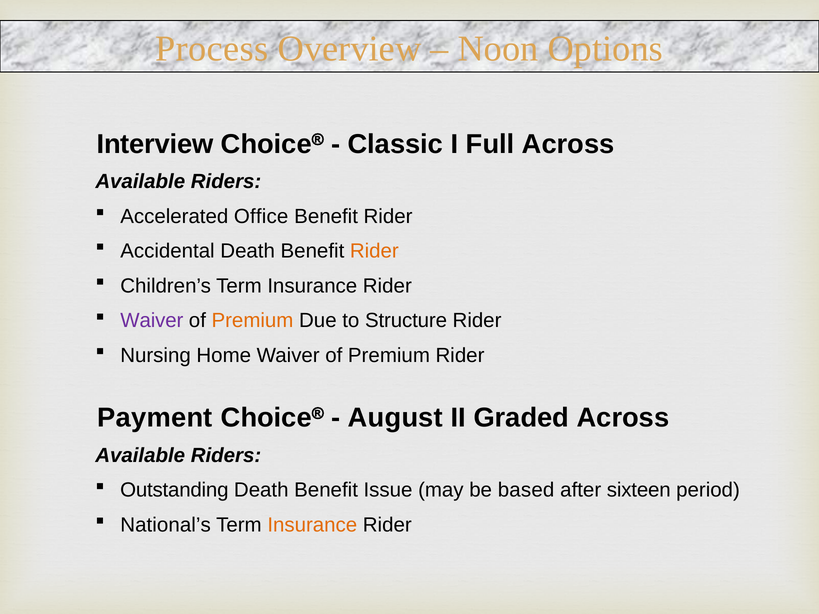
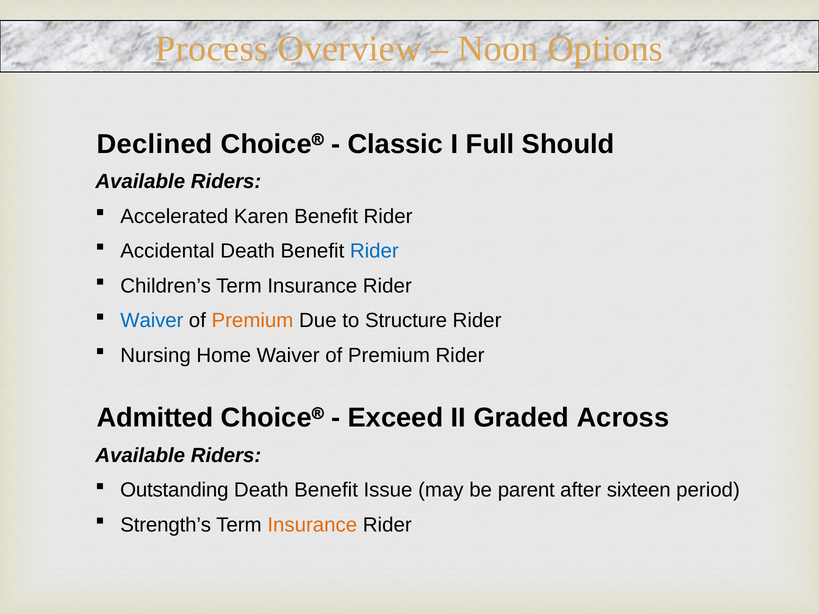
Interview: Interview -> Declined
Full Across: Across -> Should
Office: Office -> Karen
Rider at (374, 251) colour: orange -> blue
Waiver at (152, 321) colour: purple -> blue
Payment: Payment -> Admitted
August: August -> Exceed
based: based -> parent
National’s: National’s -> Strength’s
